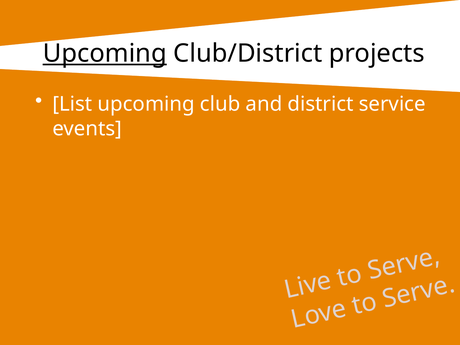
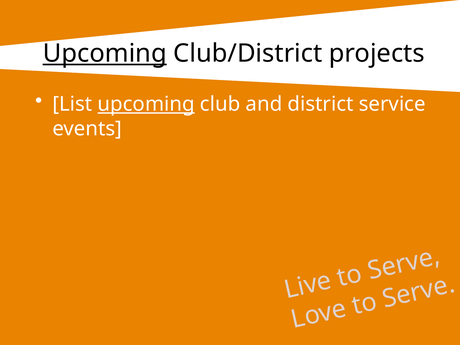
upcoming at (146, 104) underline: none -> present
